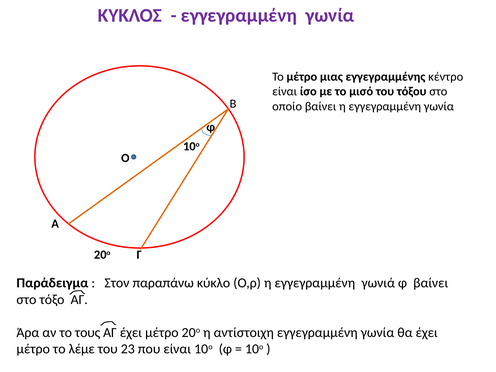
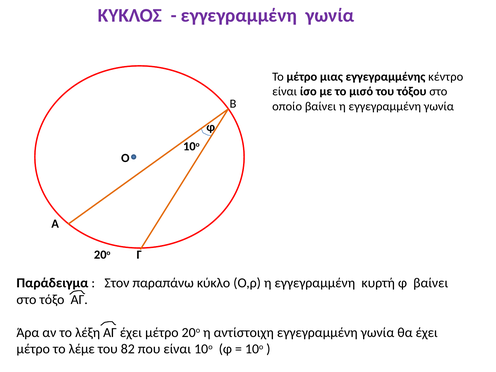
γωνιά: γωνιά -> κυρτή
τους: τους -> λέξη
23: 23 -> 82
